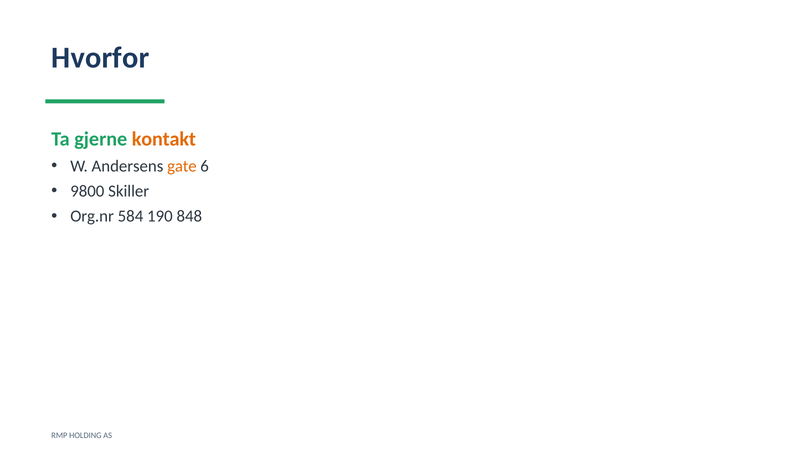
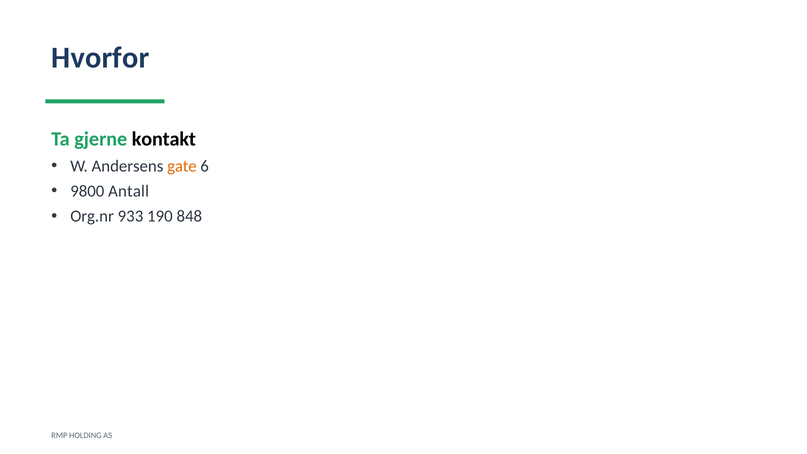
kontakt colour: orange -> black
Skiller: Skiller -> Antall
584: 584 -> 933
